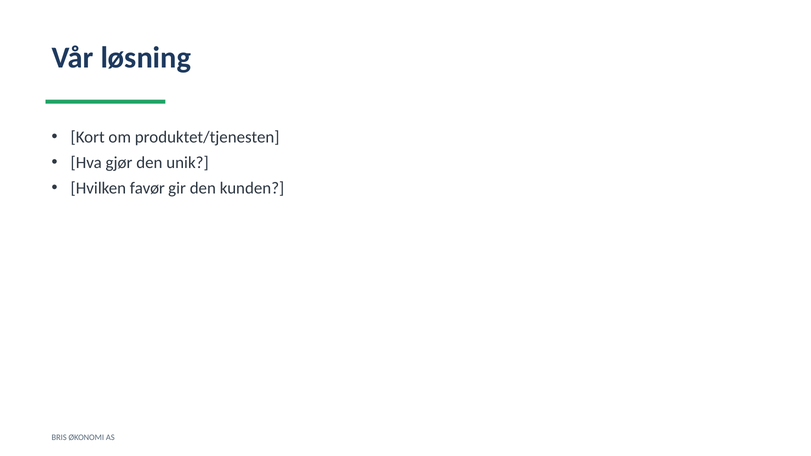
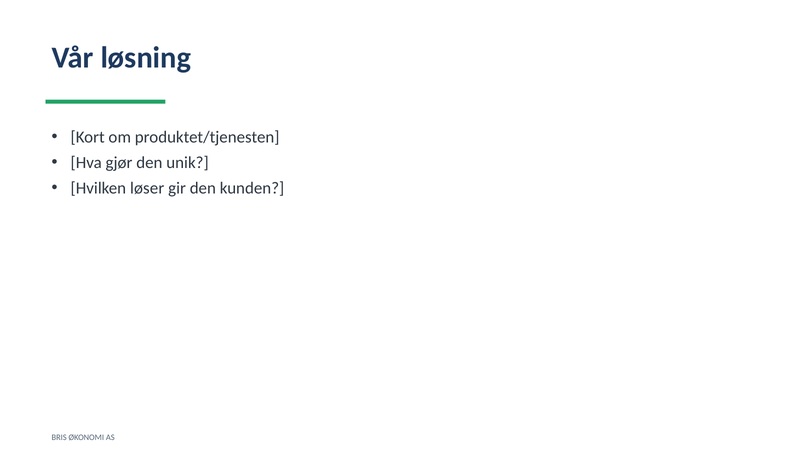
favør: favør -> løser
